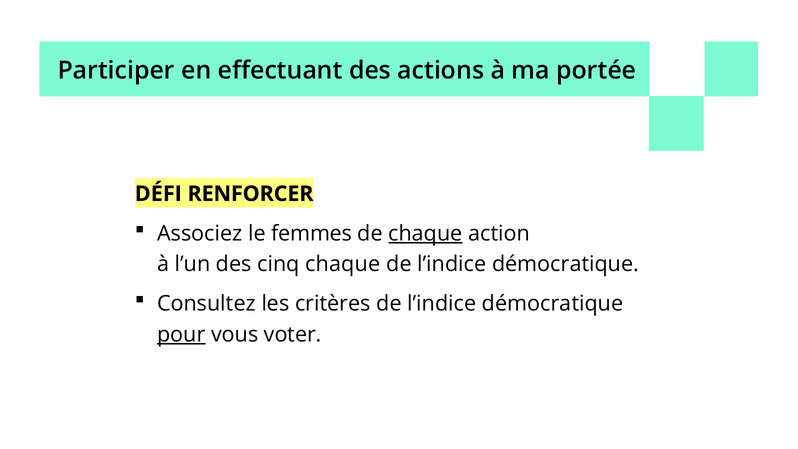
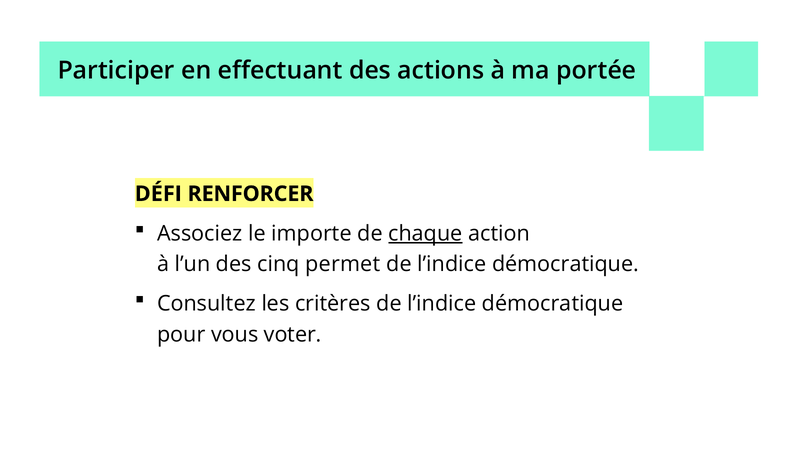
femmes: femmes -> importe
cinq chaque: chaque -> permet
pour underline: present -> none
